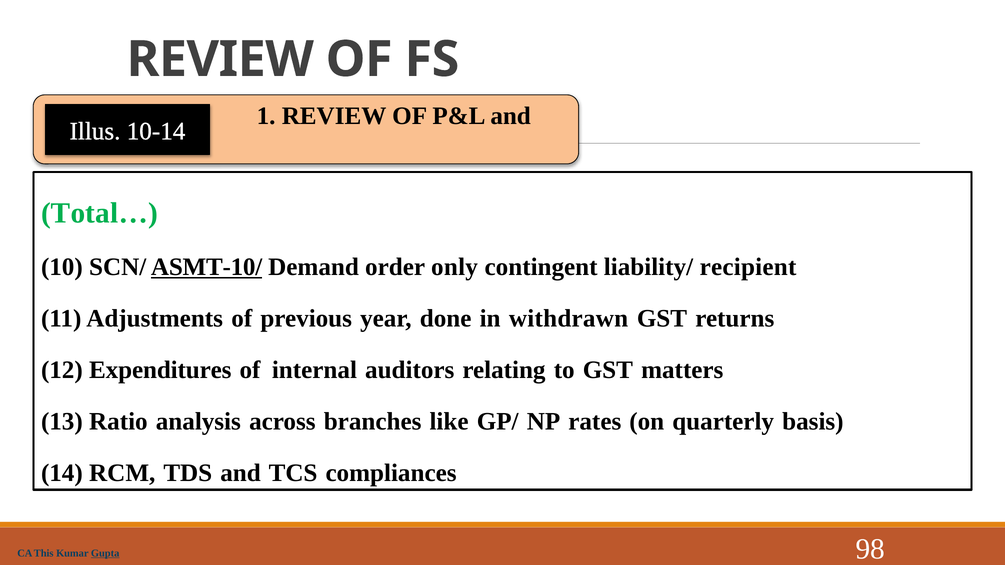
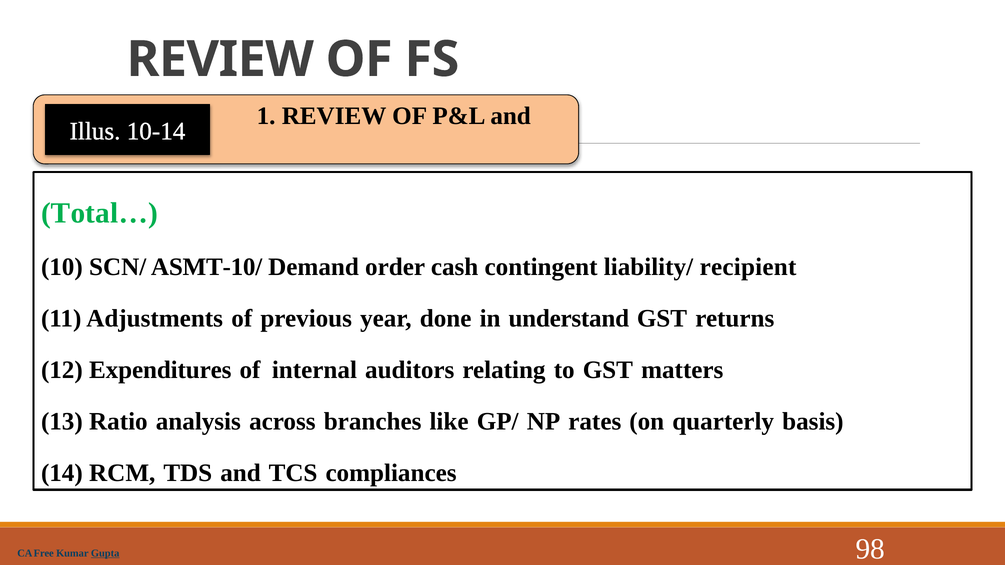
ASMT-10/ underline: present -> none
only: only -> cash
withdrawn: withdrawn -> understand
This: This -> Free
